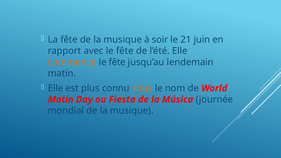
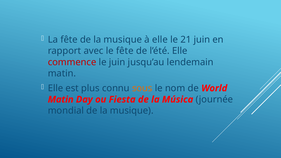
à soir: soir -> elle
commence colour: orange -> red
fête at (117, 62): fête -> juin
